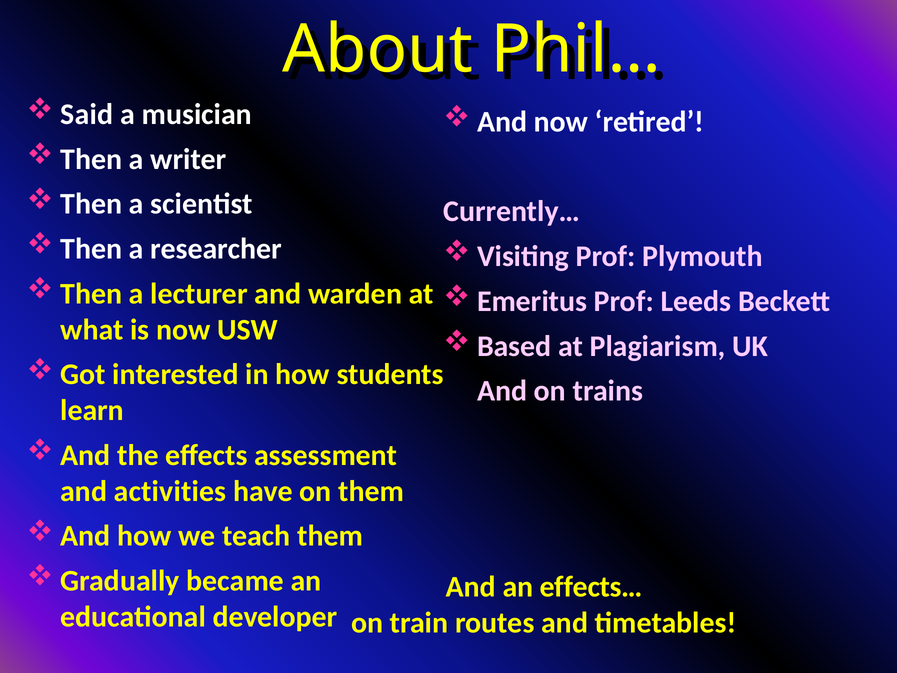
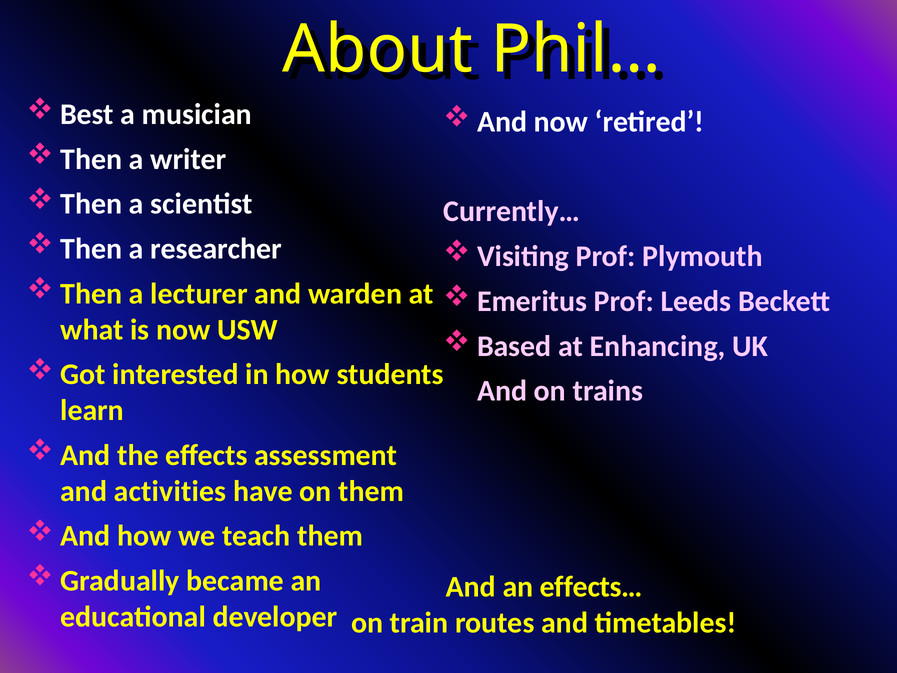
Said: Said -> Best
Plagiarism: Plagiarism -> Enhancing
